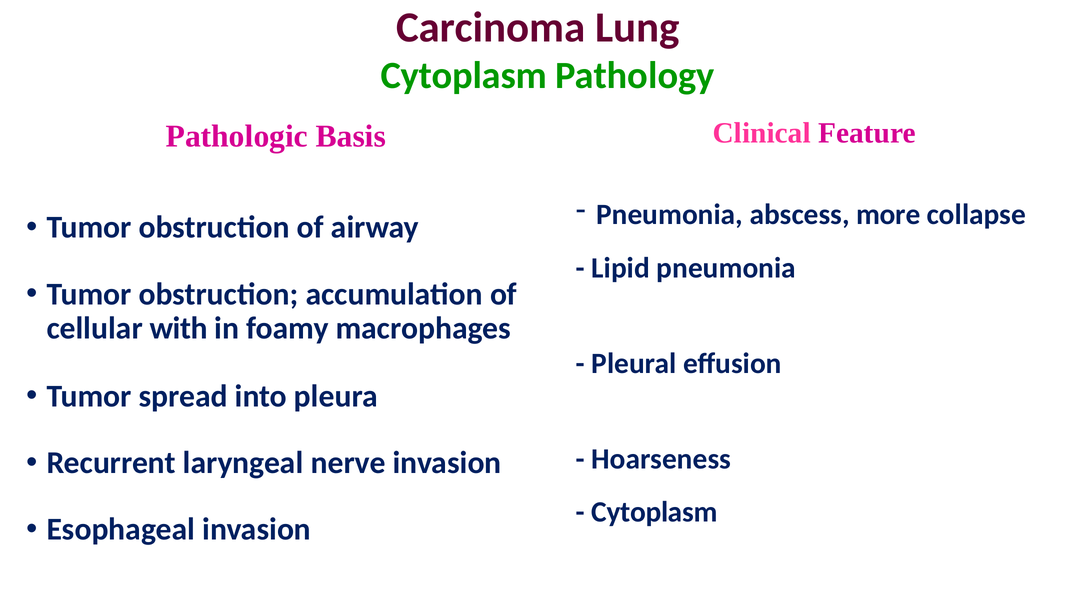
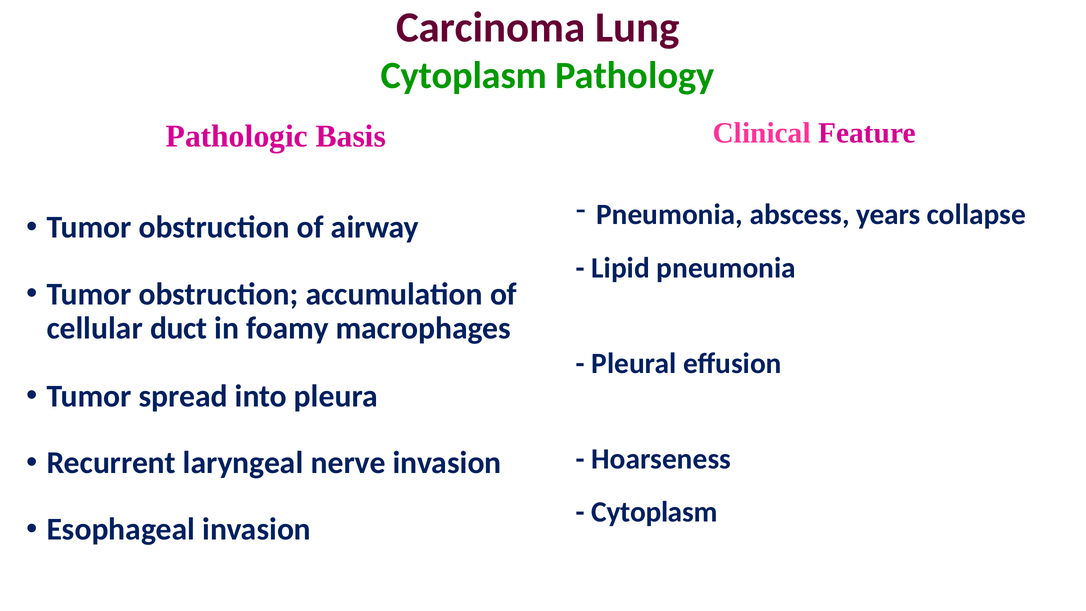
more: more -> years
with: with -> duct
